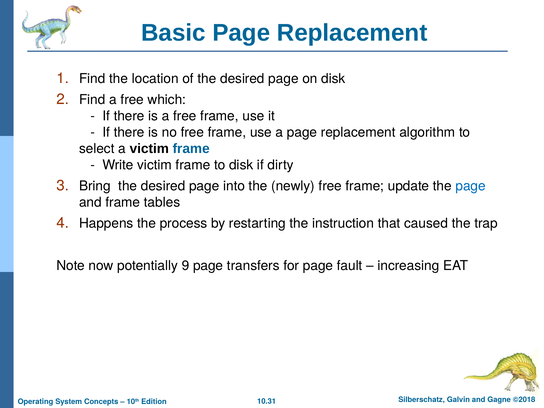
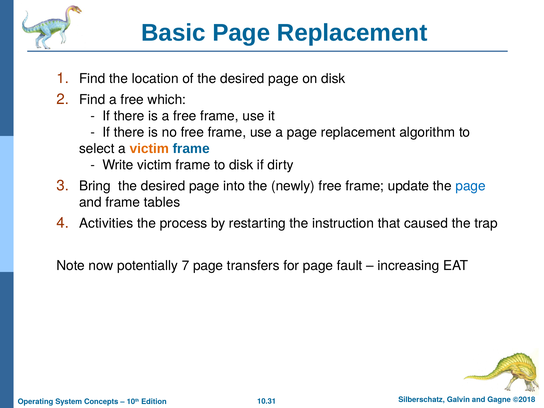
victim at (149, 149) colour: black -> orange
Happens: Happens -> Activities
9: 9 -> 7
